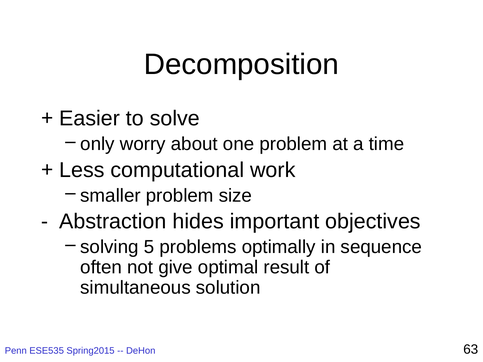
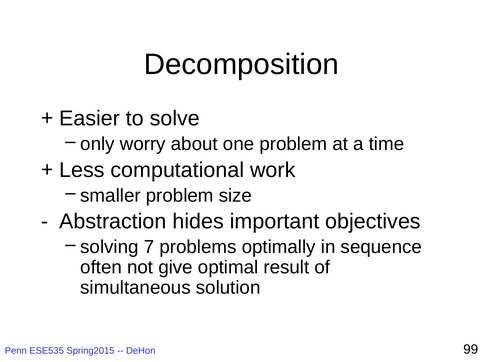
5: 5 -> 7
63: 63 -> 99
